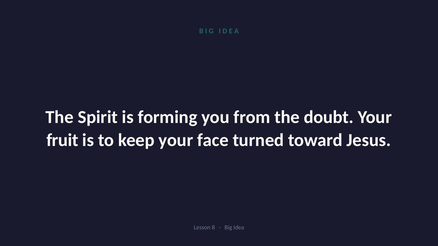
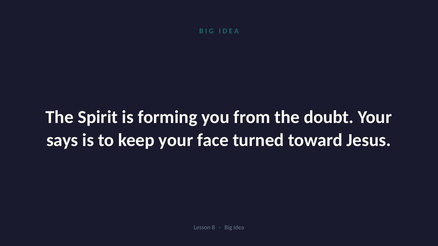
fruit: fruit -> says
